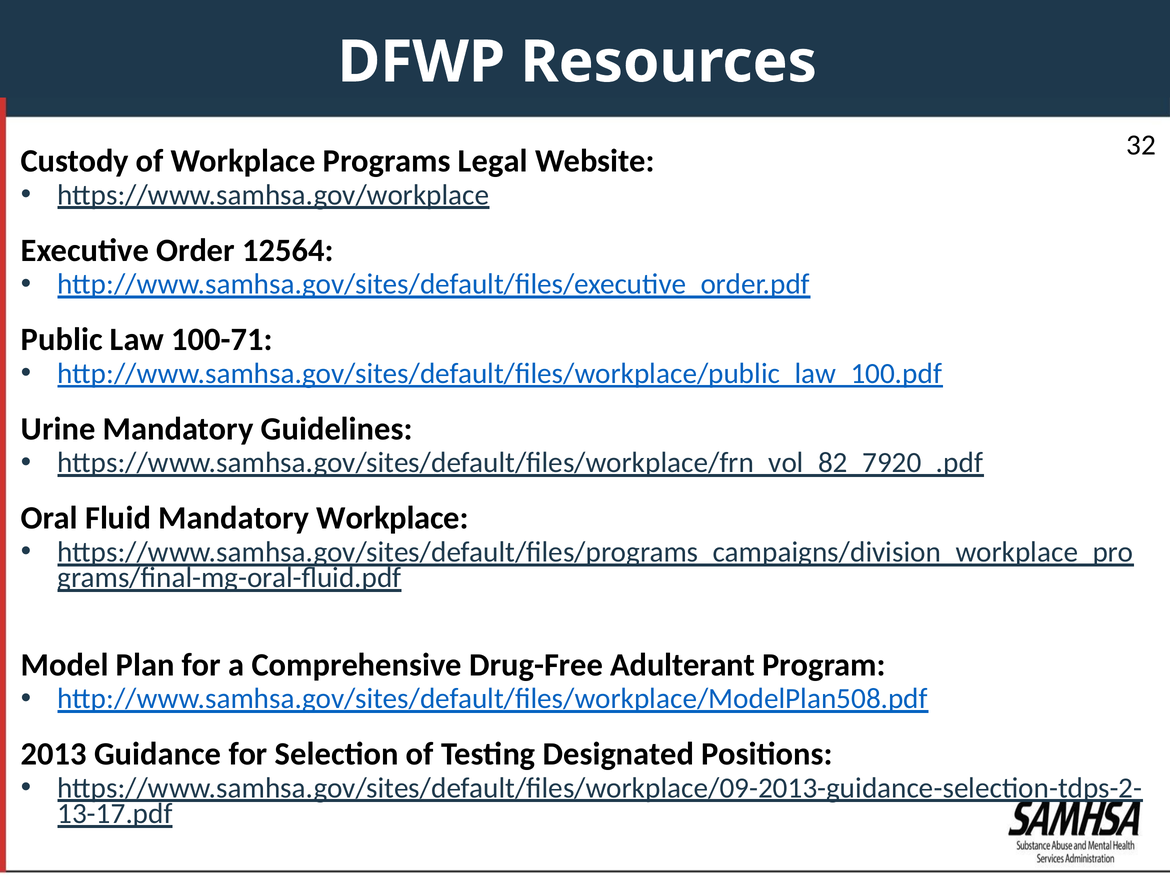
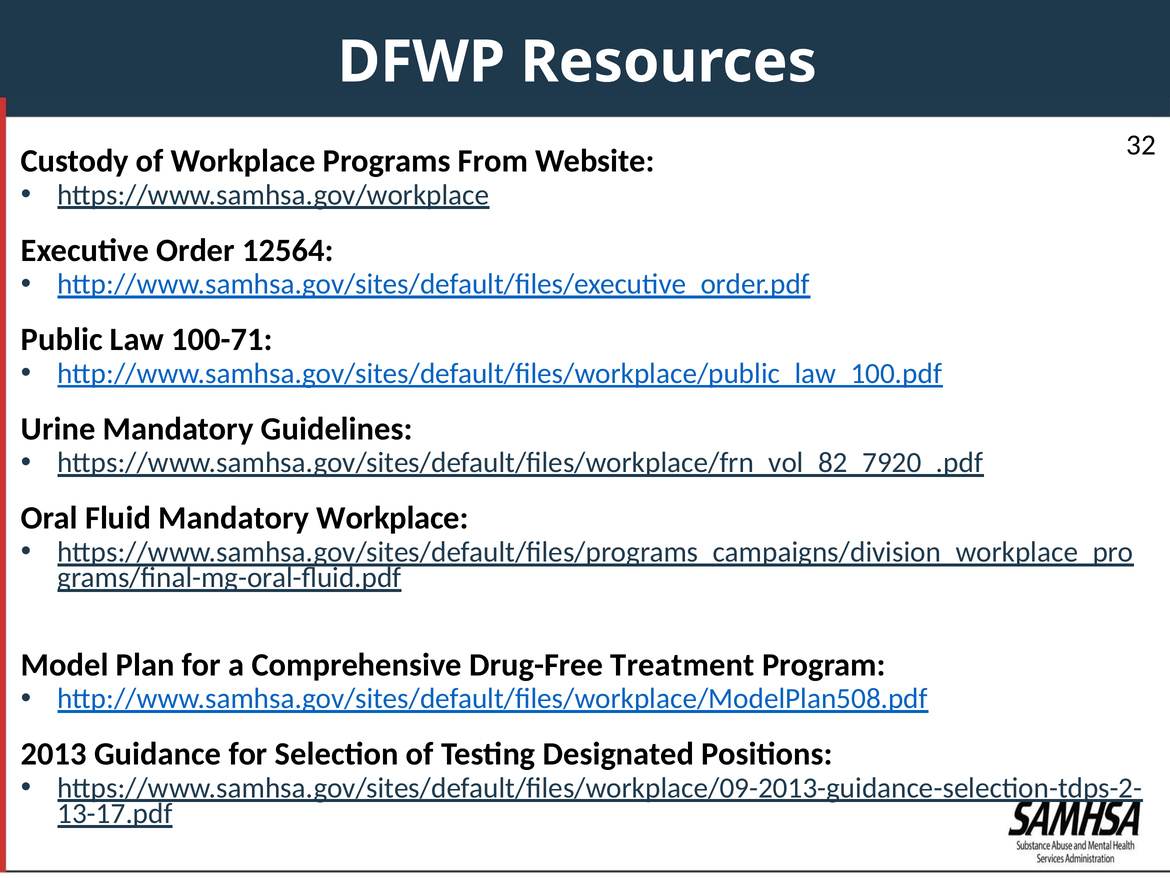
Legal: Legal -> From
Adulterant: Adulterant -> Treatment
